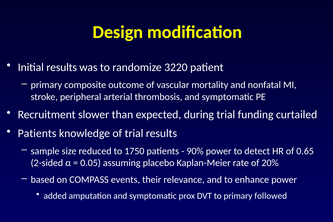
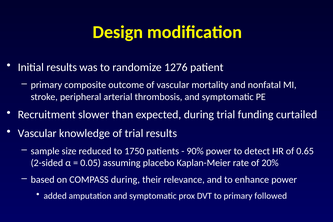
3220: 3220 -> 1276
Patients at (37, 133): Patients -> Vascular
COMPASS events: events -> during
